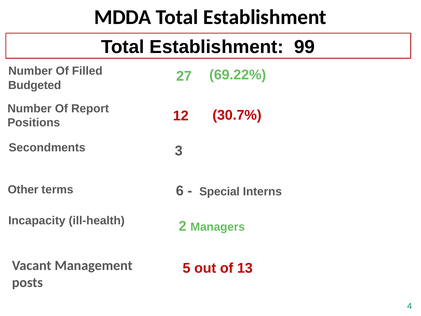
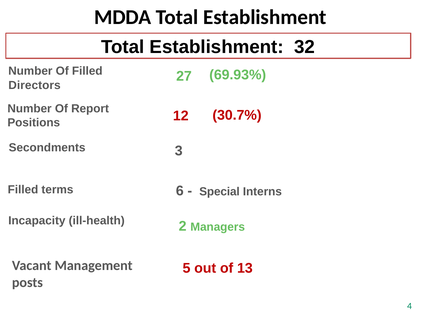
99: 99 -> 32
69.22%: 69.22% -> 69.93%
Budgeted: Budgeted -> Directors
Other at (23, 189): Other -> Filled
